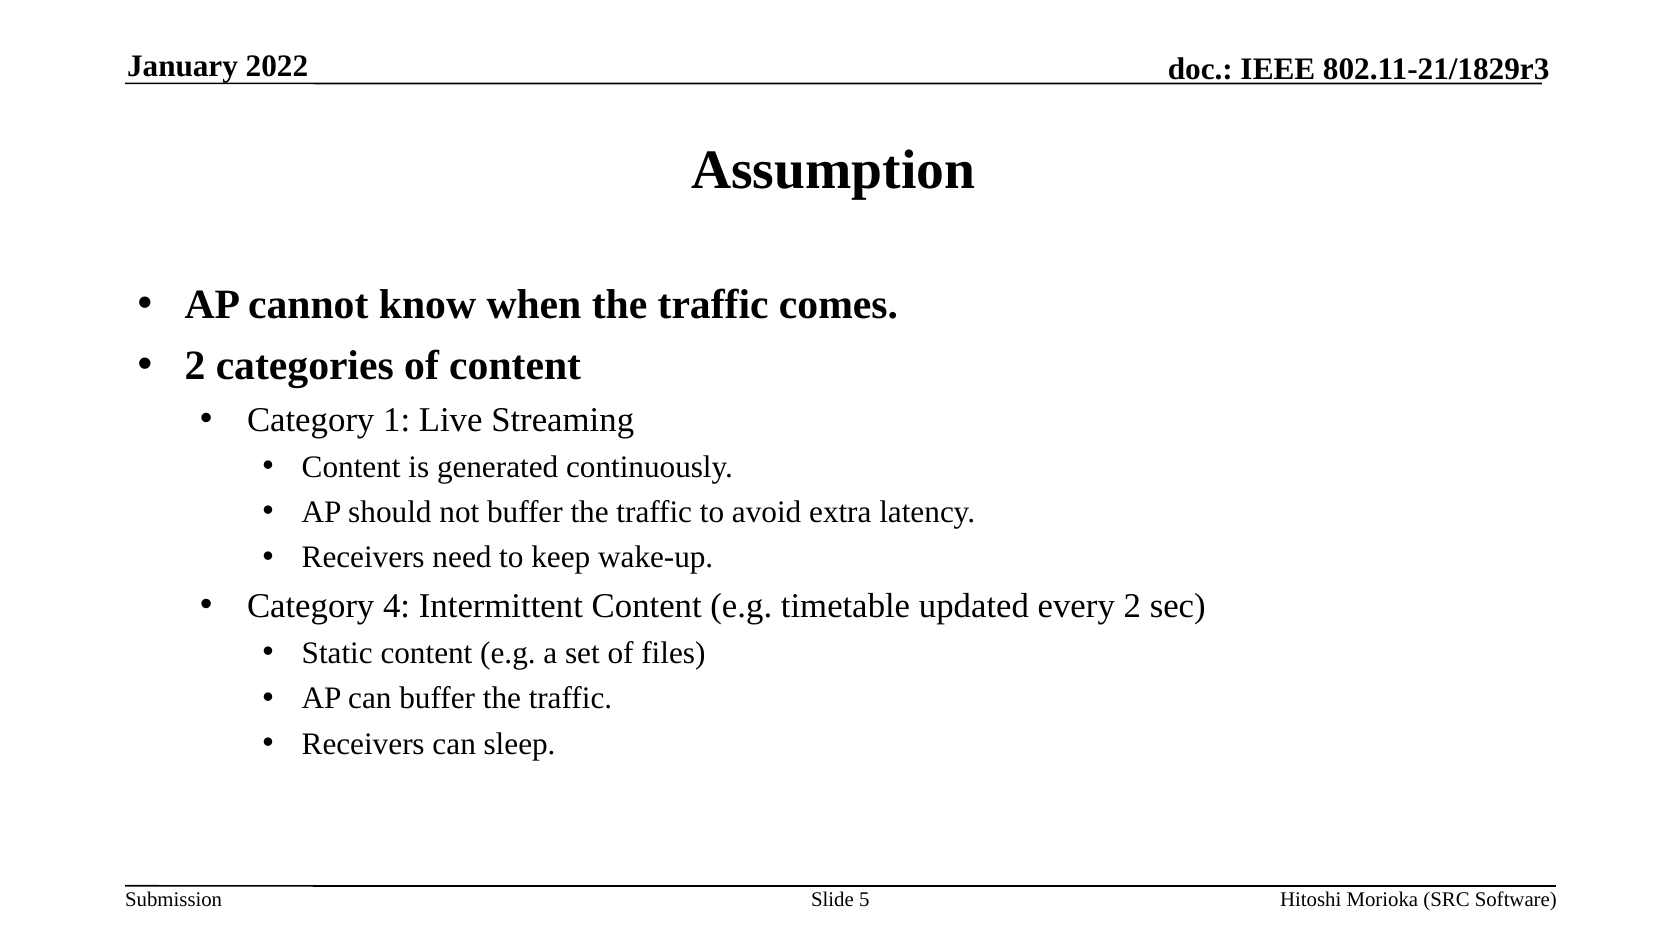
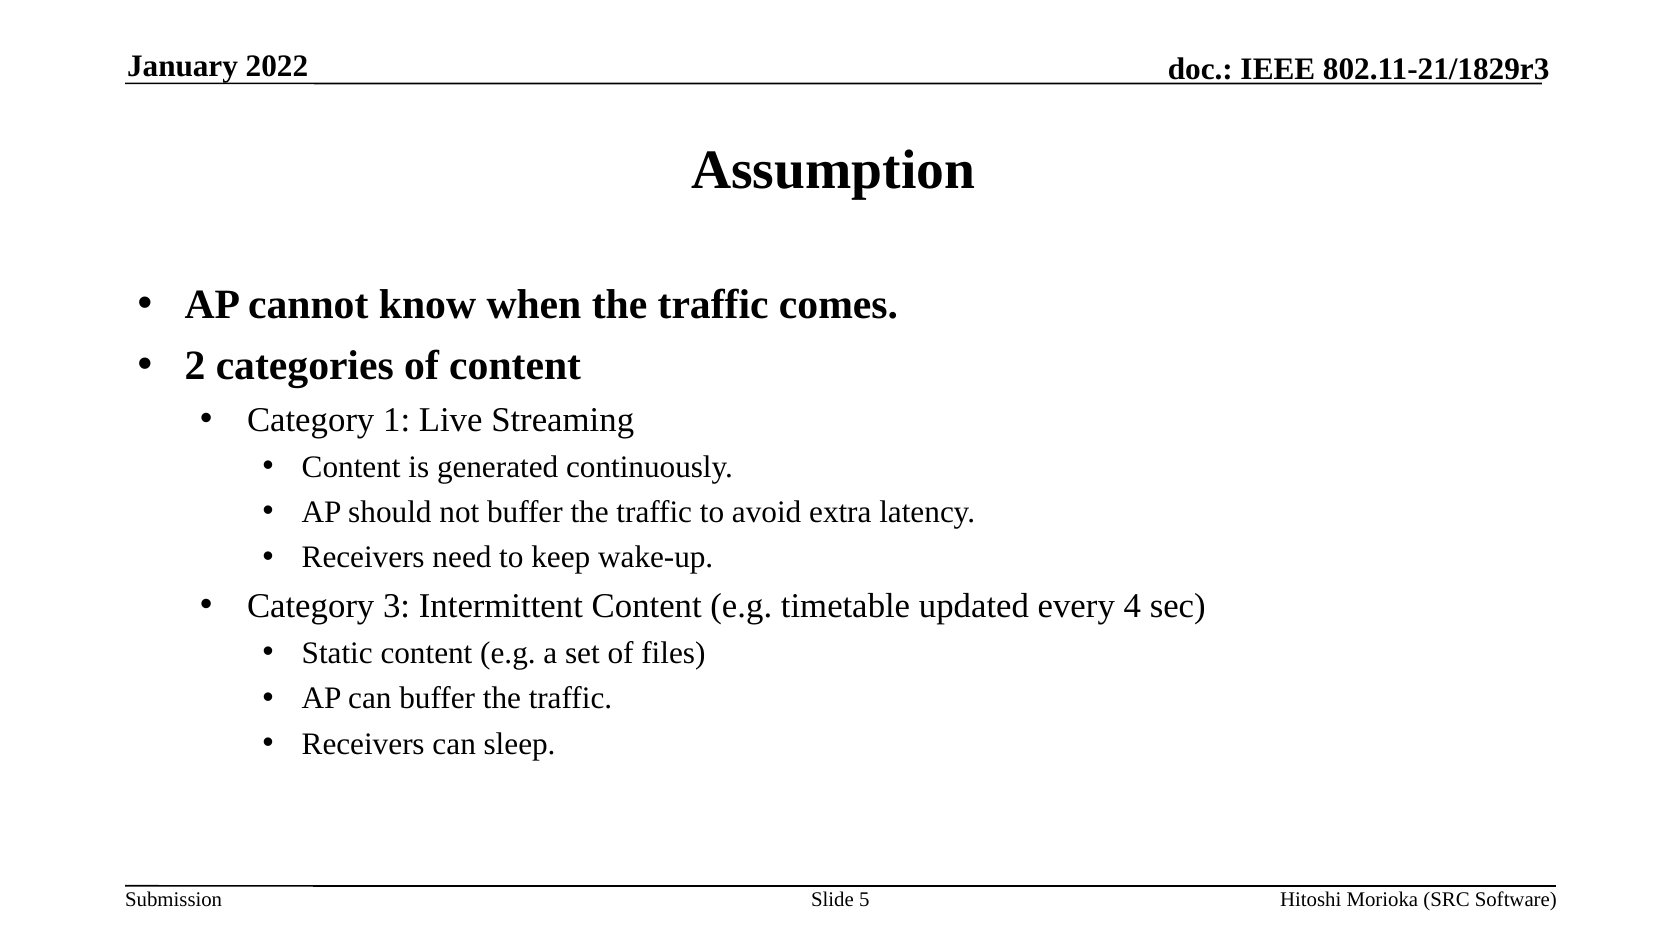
4: 4 -> 3
every 2: 2 -> 4
